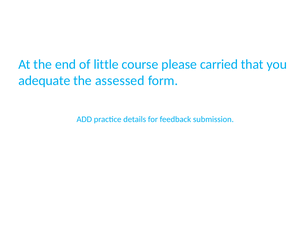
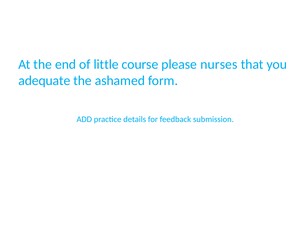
carried: carried -> nurses
assessed: assessed -> ashamed
